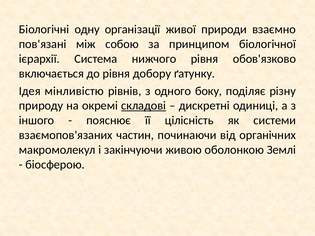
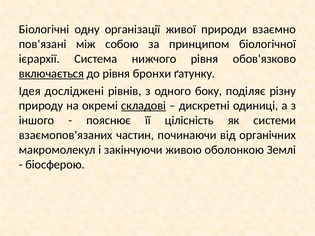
включається underline: none -> present
добору: добору -> бронхи
мінливістю: мінливістю -> досліджені
